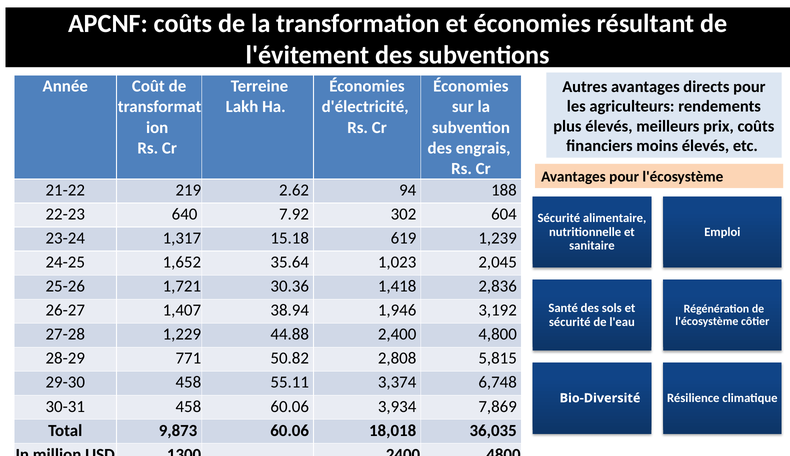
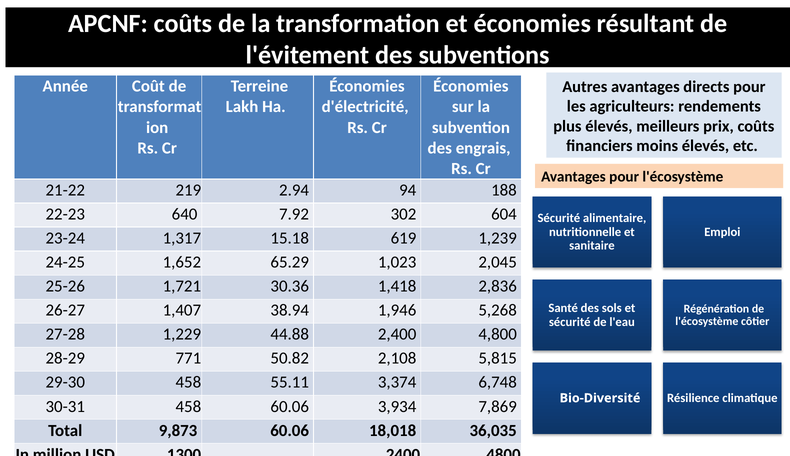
2.62: 2.62 -> 2.94
35.64: 35.64 -> 65.29
3,192: 3,192 -> 5,268
2,808: 2,808 -> 2,108
